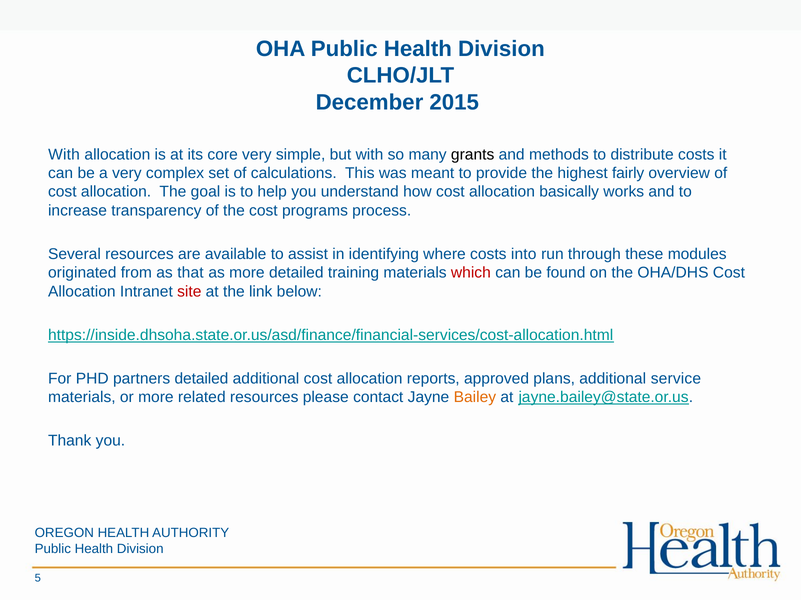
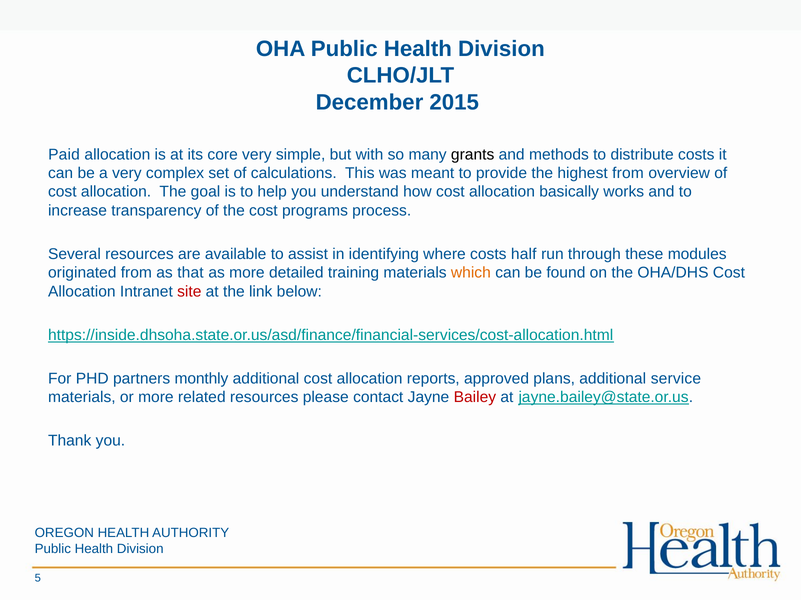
With at (64, 155): With -> Paid
highest fairly: fairly -> from
into: into -> half
which colour: red -> orange
partners detailed: detailed -> monthly
Bailey colour: orange -> red
